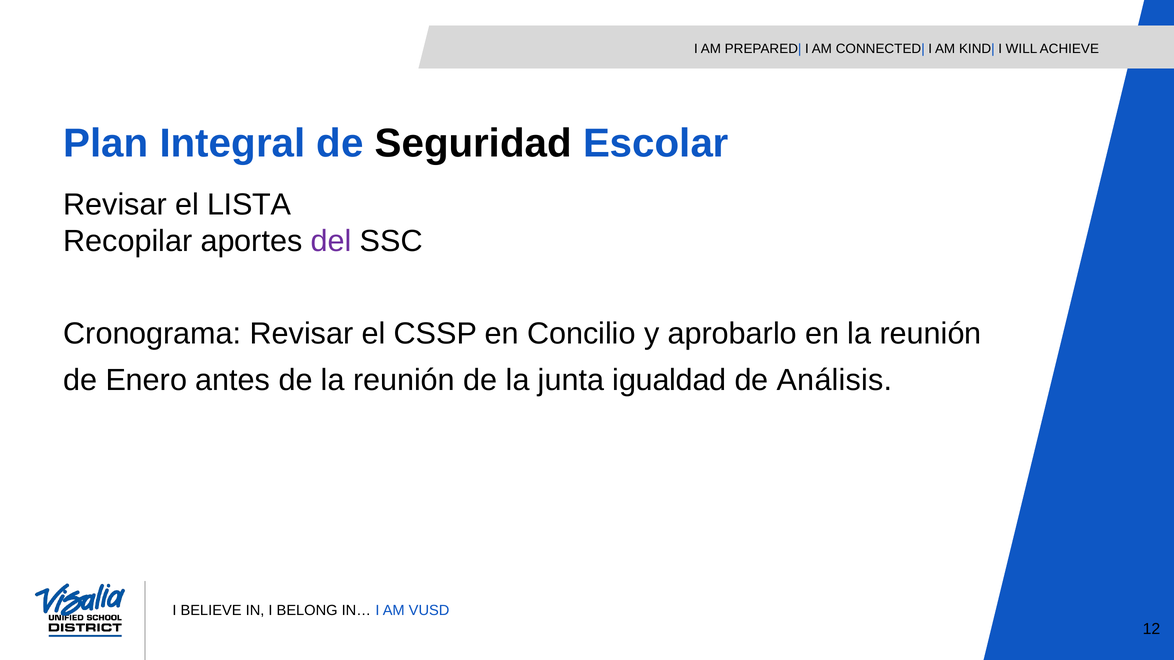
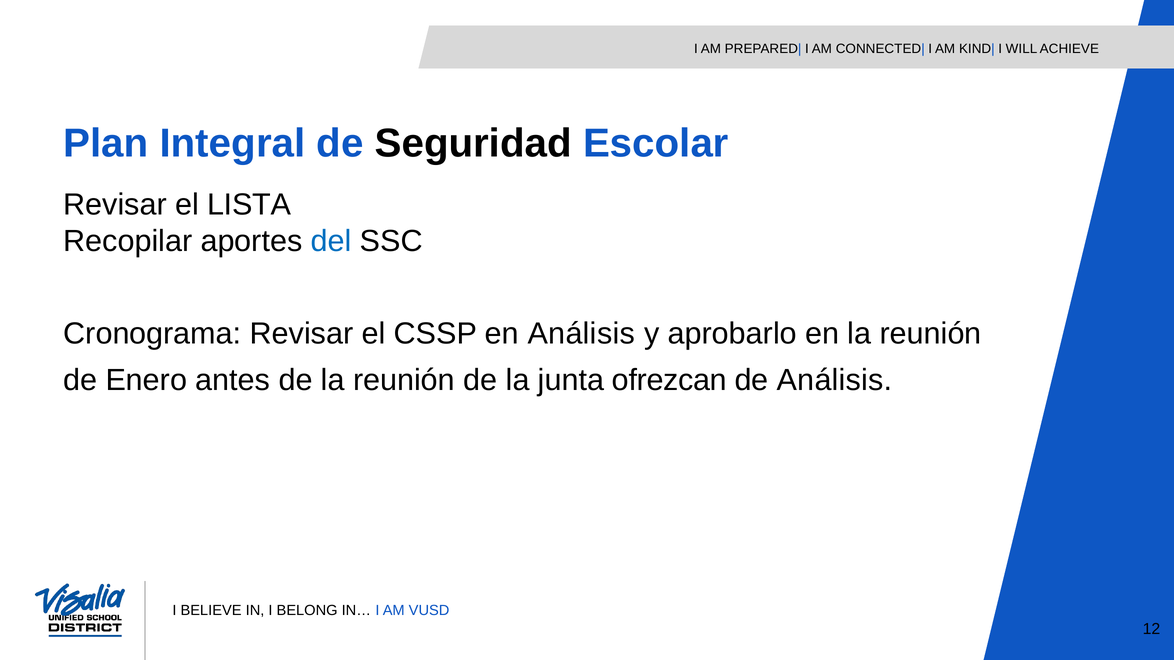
del colour: purple -> blue
en Concilio: Concilio -> Análisis
igualdad: igualdad -> ofrezcan
